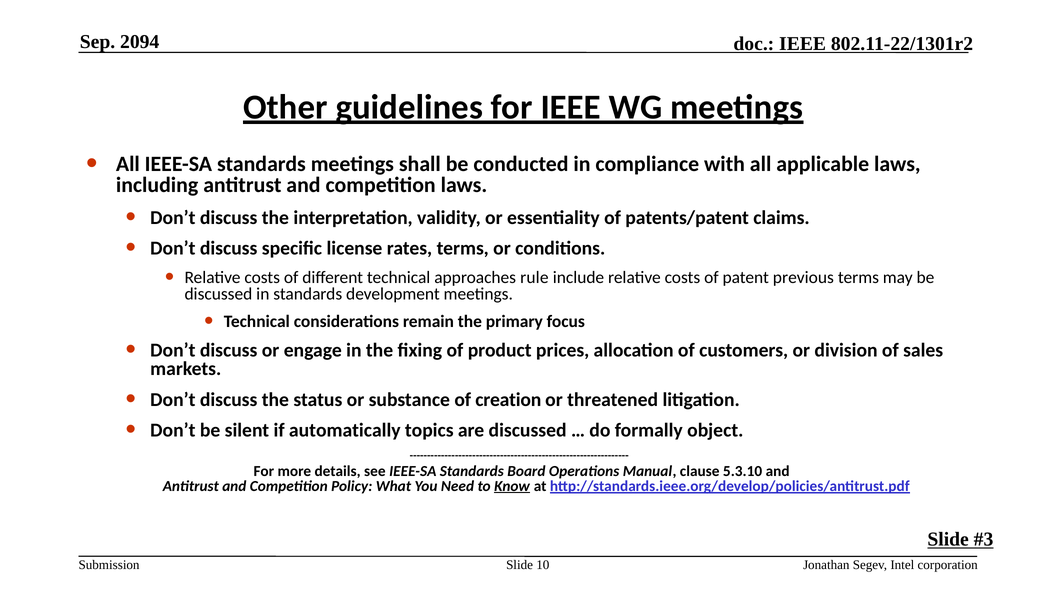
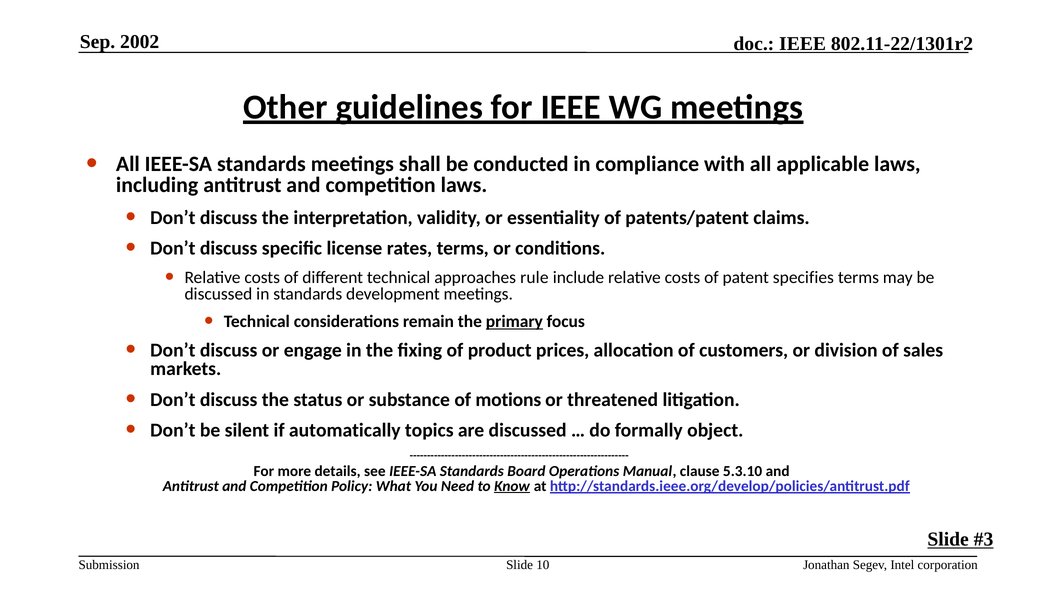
2094: 2094 -> 2002
previous: previous -> specifies
primary underline: none -> present
creation: creation -> motions
